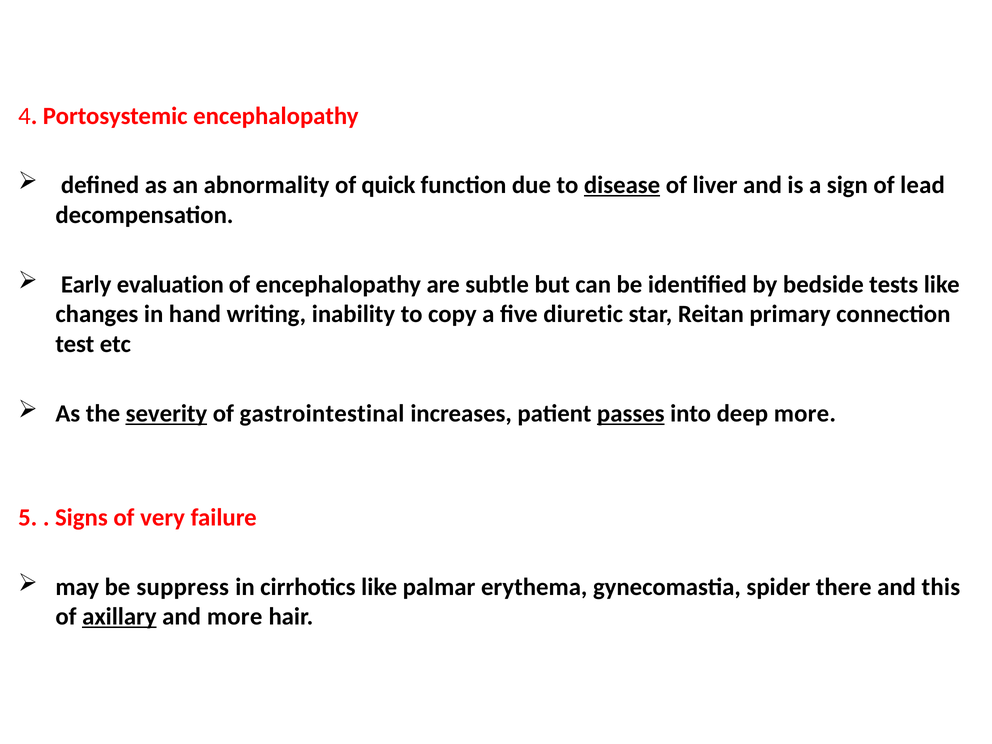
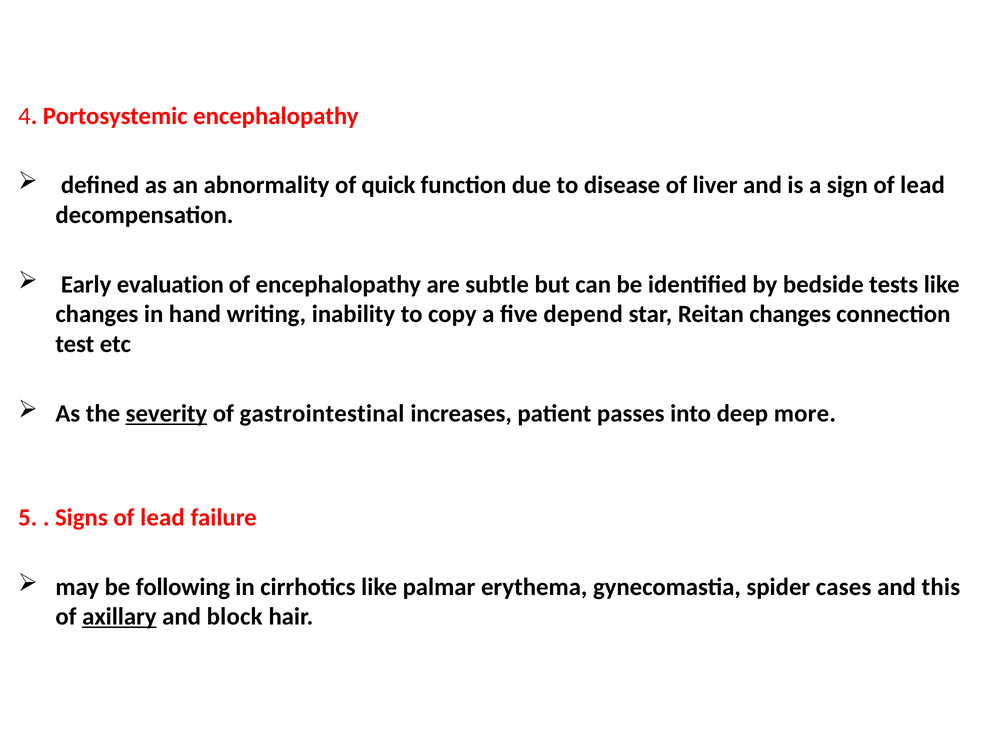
disease underline: present -> none
diuretic: diuretic -> depend
Reitan primary: primary -> changes
passes underline: present -> none
Signs of very: very -> lead
suppress: suppress -> following
there: there -> cases
and more: more -> block
